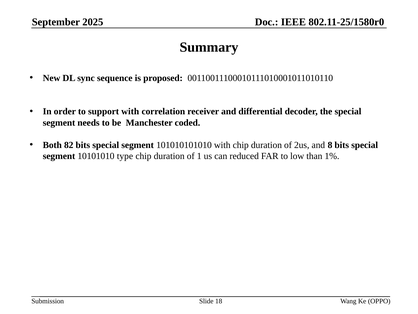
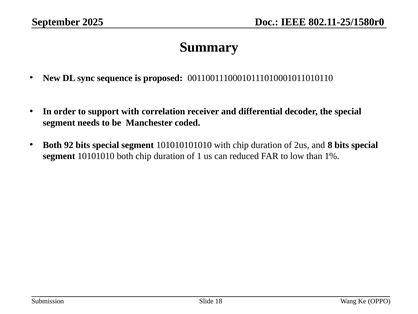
82: 82 -> 92
10101010 type: type -> both
